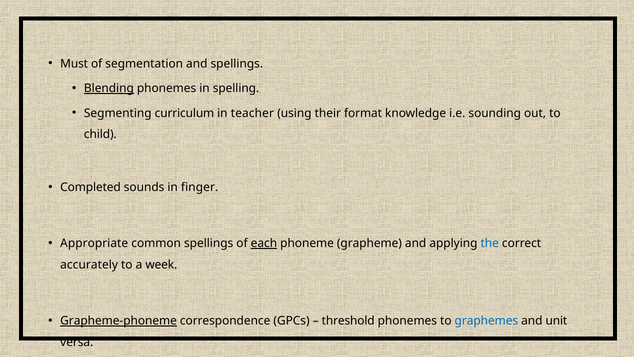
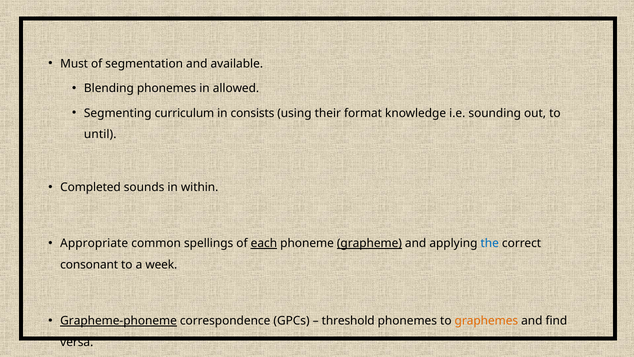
and spellings: spellings -> available
Blending underline: present -> none
spelling: spelling -> allowed
teacher: teacher -> consists
child: child -> until
finger: finger -> within
grapheme underline: none -> present
accurately: accurately -> consonant
graphemes colour: blue -> orange
unit: unit -> find
